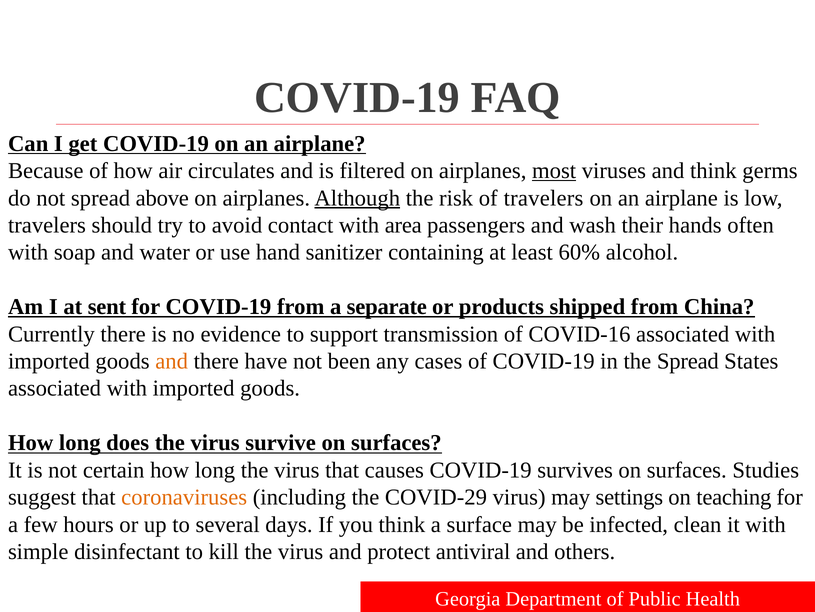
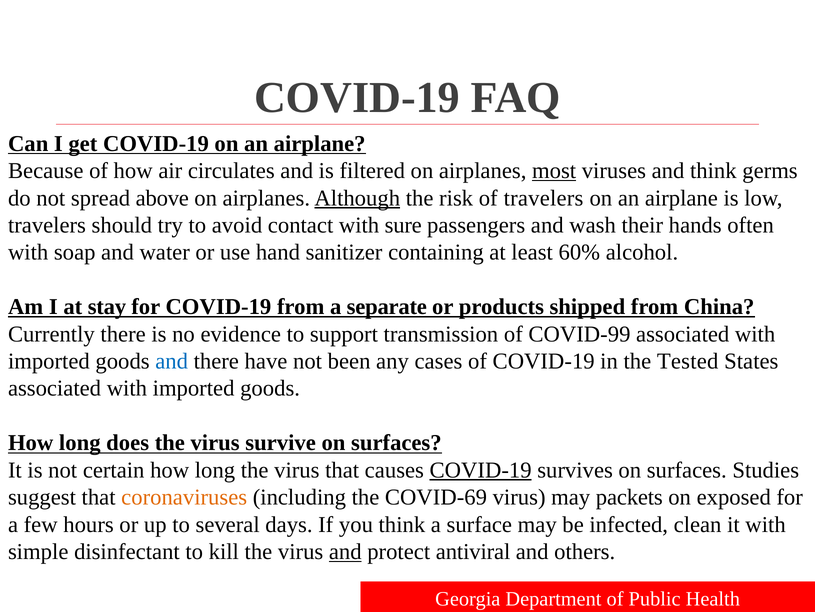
area: area -> sure
sent: sent -> stay
COVID-16: COVID-16 -> COVID-99
and at (172, 361) colour: orange -> blue
the Spread: Spread -> Tested
COVID-19 at (481, 470) underline: none -> present
COVID-29: COVID-29 -> COVID-69
settings: settings -> packets
teaching: teaching -> exposed
and at (345, 551) underline: none -> present
